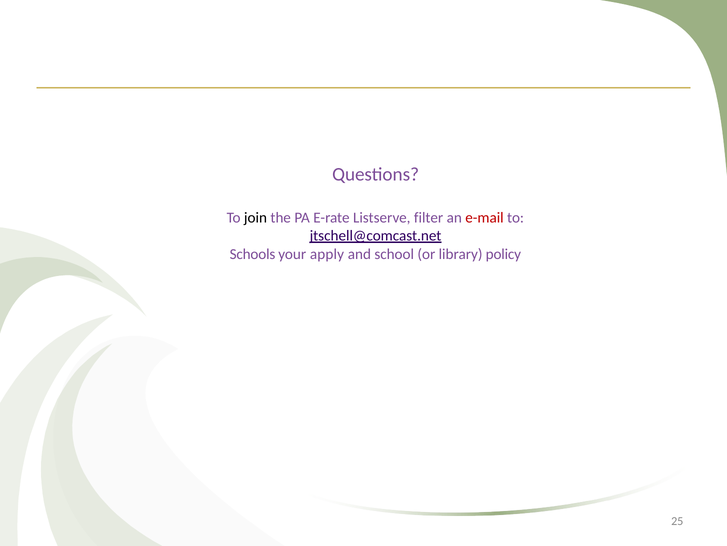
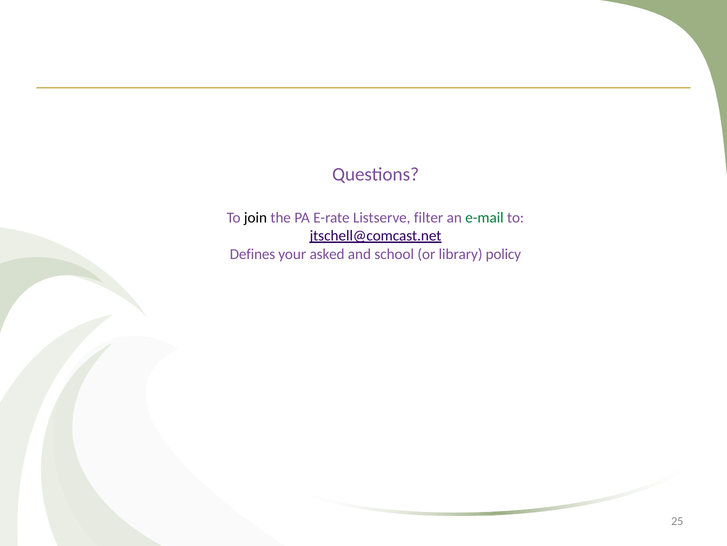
e-mail colour: red -> green
Schools: Schools -> Defines
apply: apply -> asked
